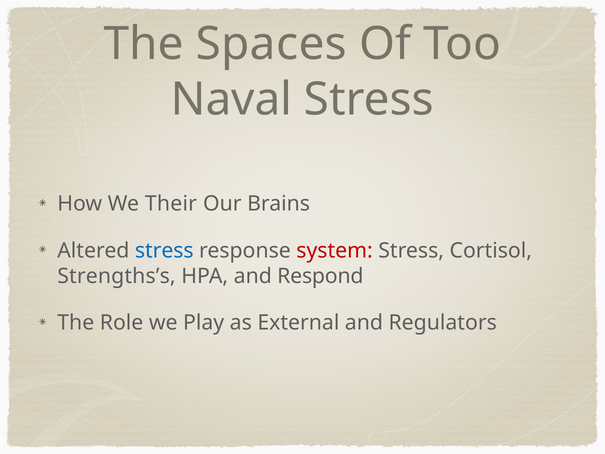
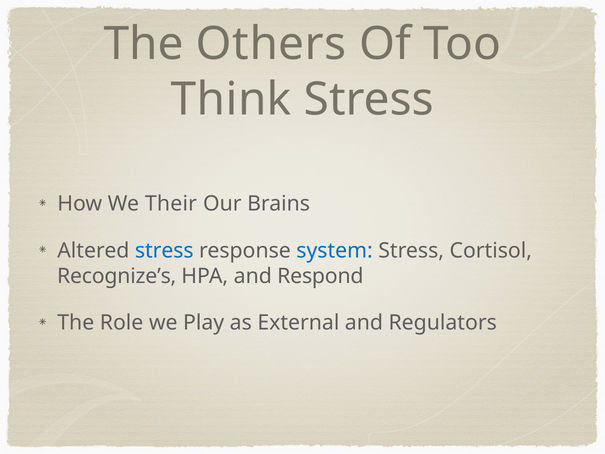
Spaces: Spaces -> Others
Naval: Naval -> Think
system colour: red -> blue
Strengths’s: Strengths’s -> Recognize’s
